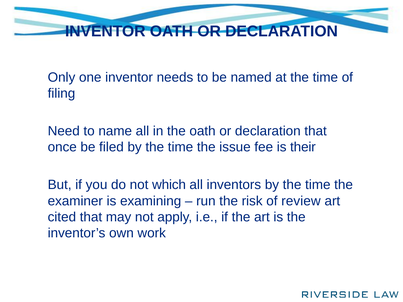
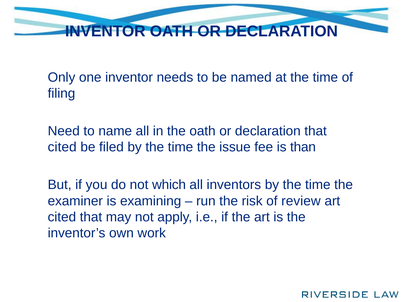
once at (62, 147): once -> cited
their: their -> than
